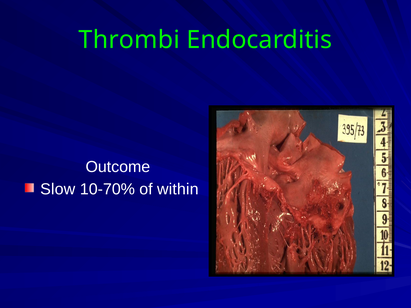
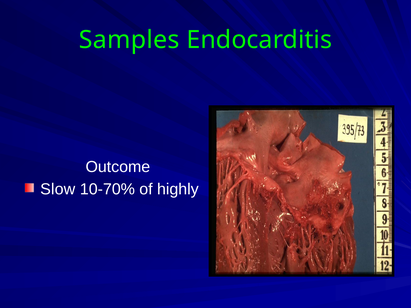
Thrombi: Thrombi -> Samples
within: within -> highly
